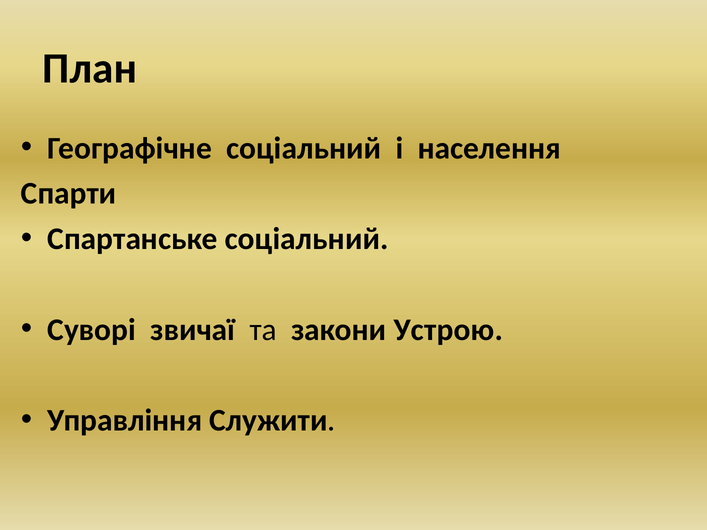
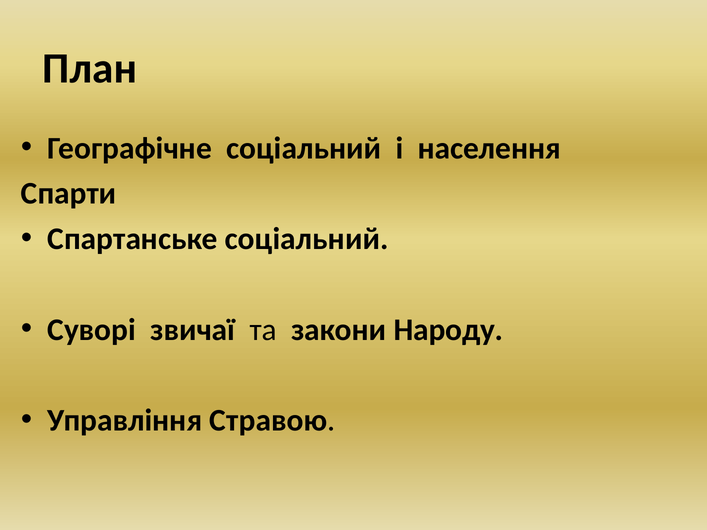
Устрою: Устрою -> Народу
Служити: Служити -> Стравою
